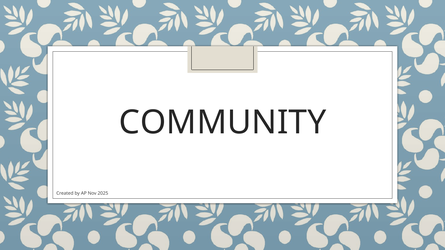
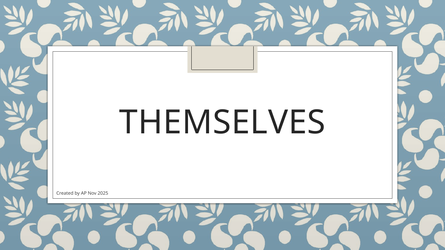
COMMUNITY: COMMUNITY -> THEMSELVES
